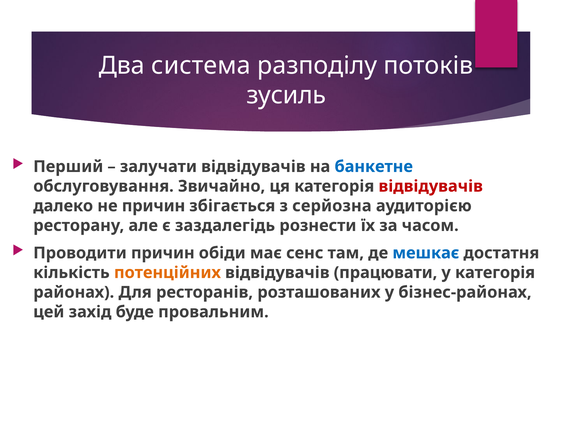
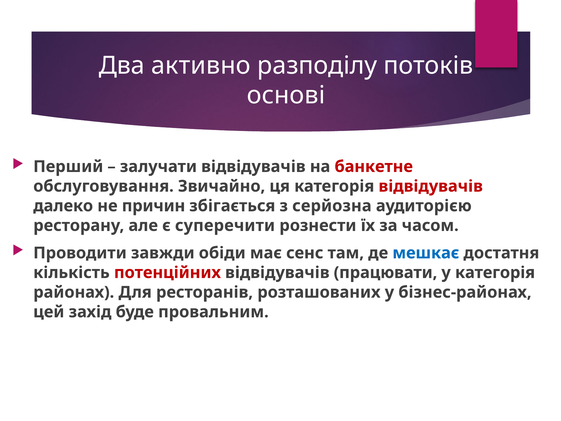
система: система -> активно
зусиль: зусиль -> основі
банкетне colour: blue -> red
заздалегідь: заздалегідь -> суперечити
Проводити причин: причин -> завжди
потенційних colour: orange -> red
